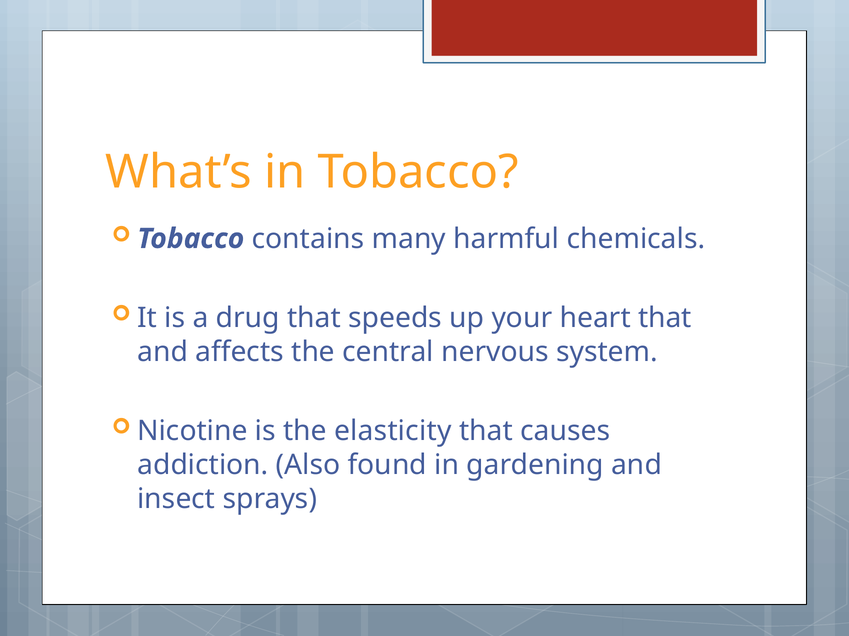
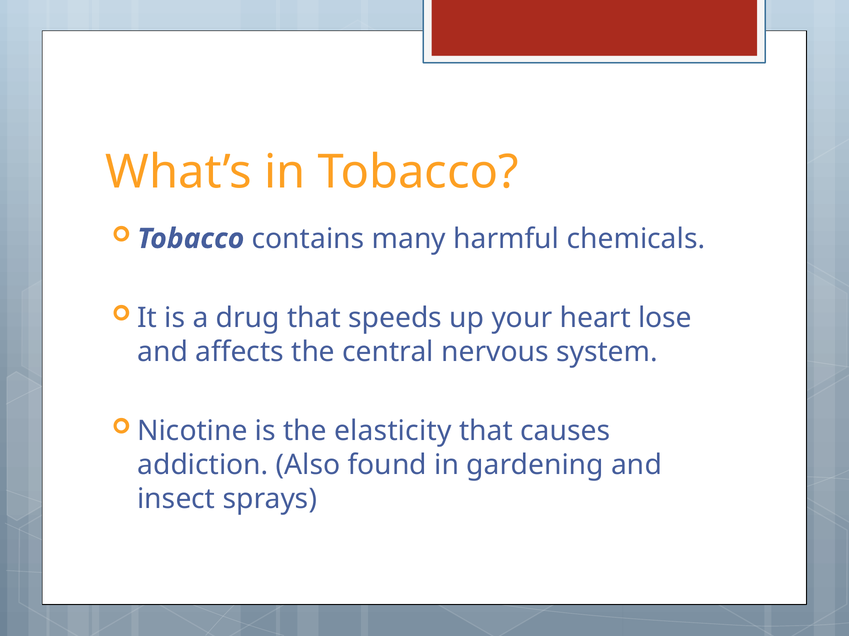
heart that: that -> lose
